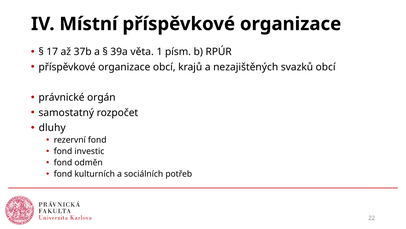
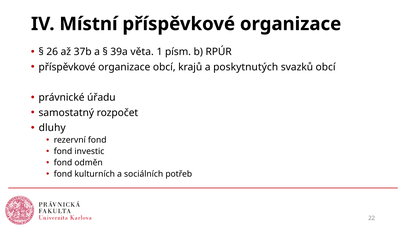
17: 17 -> 26
nezajištěných: nezajištěných -> poskytnutých
orgán: orgán -> úřadu
